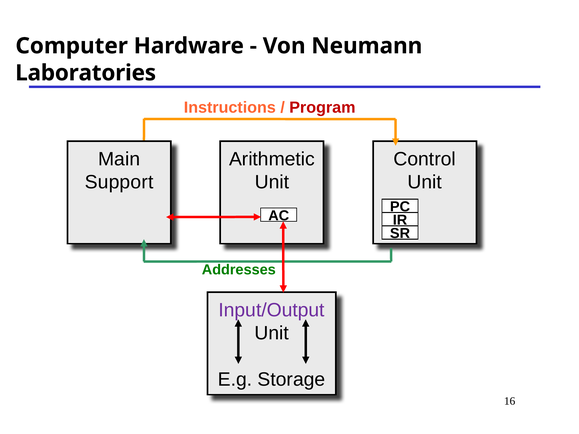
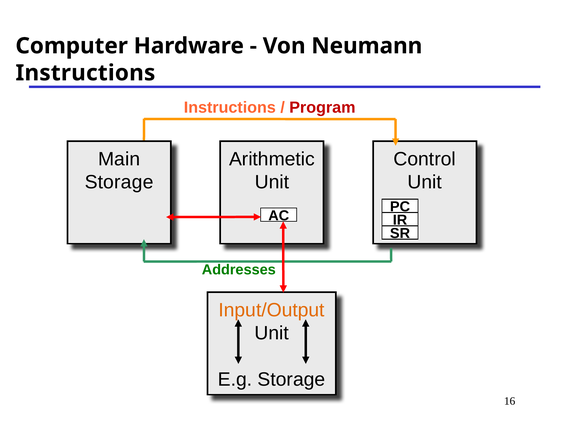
Laboratories at (86, 73): Laboratories -> Instructions
Support at (119, 182): Support -> Storage
Input/Output colour: purple -> orange
